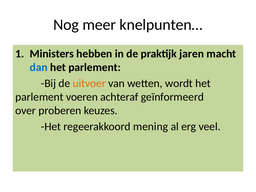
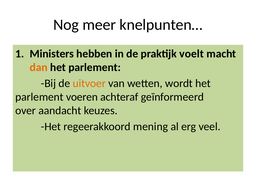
jaren: jaren -> voelt
dan colour: blue -> orange
proberen: proberen -> aandacht
